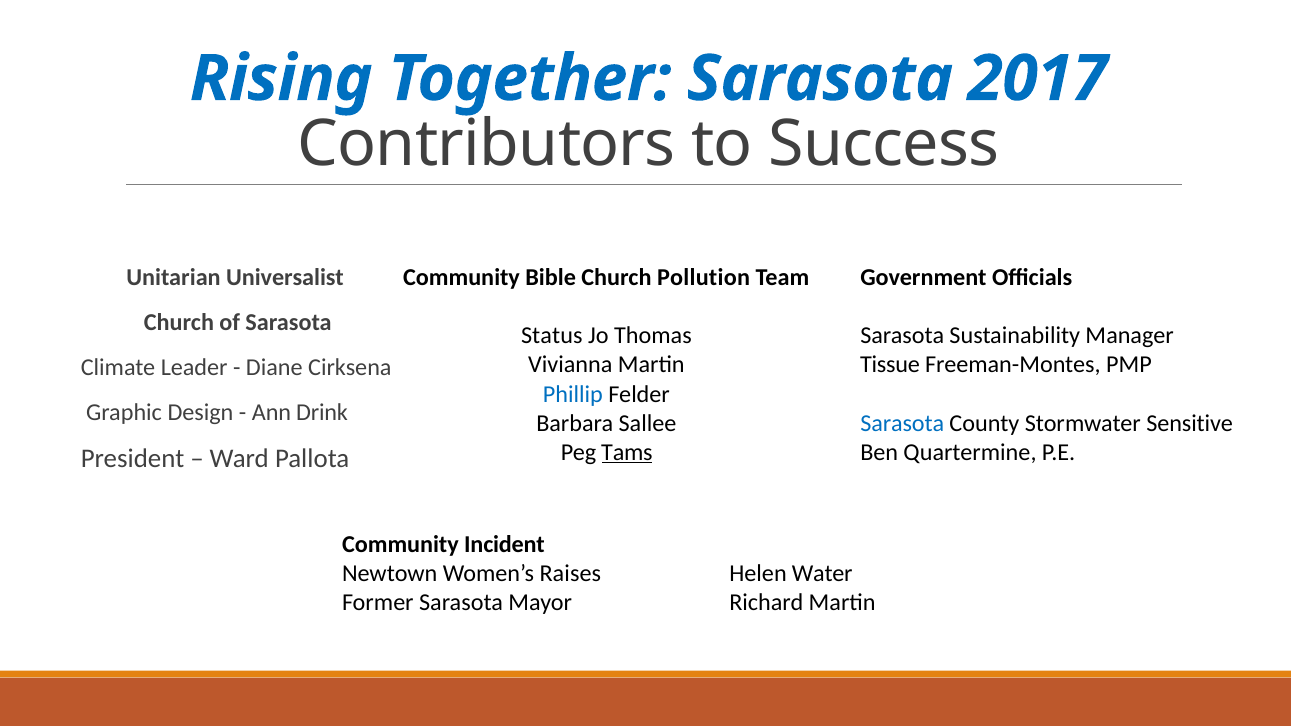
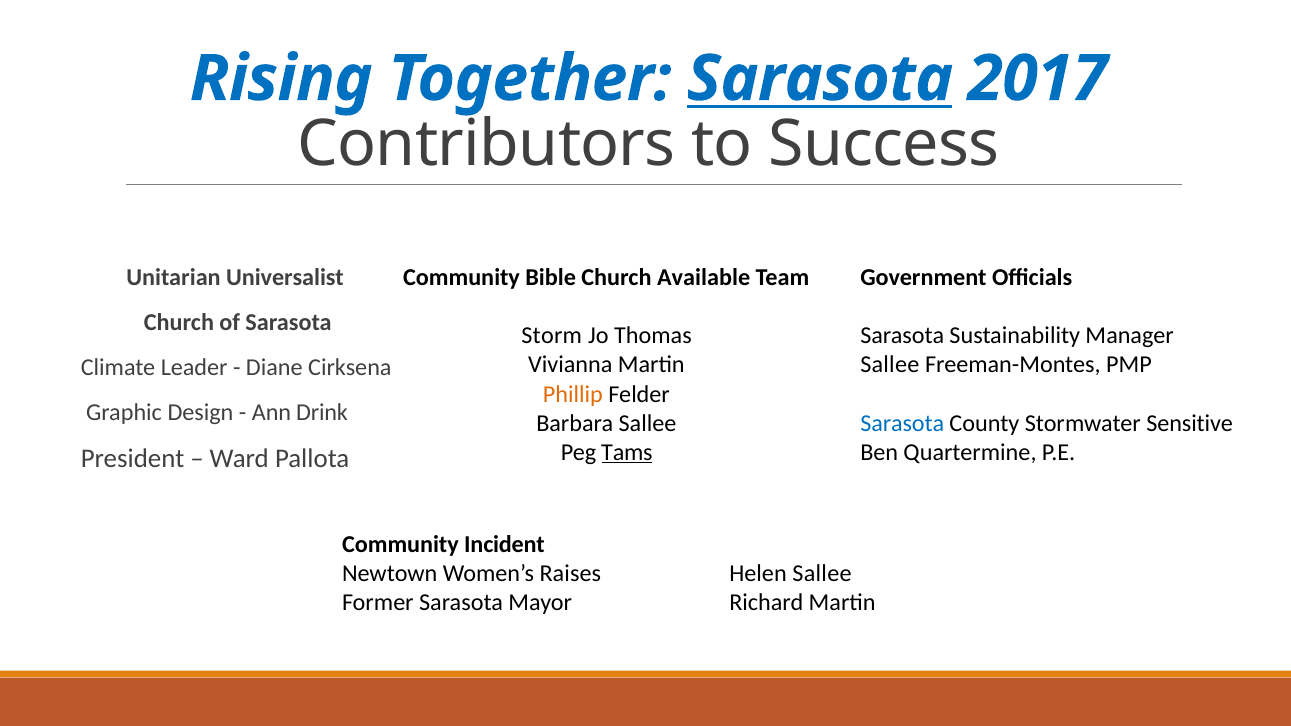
Sarasota at (820, 79) underline: none -> present
Pollution: Pollution -> Available
Status: Status -> Storm
Tissue at (890, 365): Tissue -> Sallee
Phillip colour: blue -> orange
Helen Water: Water -> Sallee
